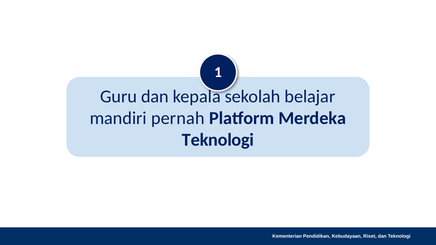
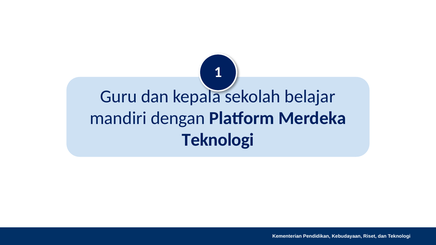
pernah: pernah -> dengan
